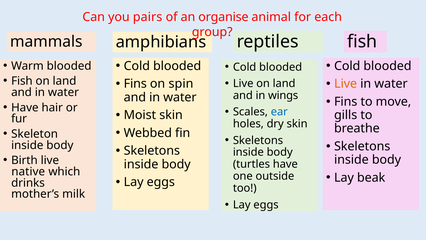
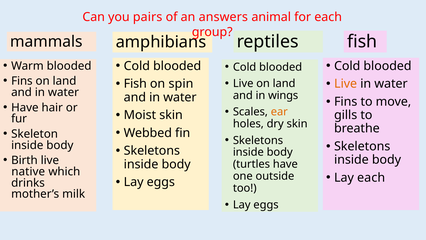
organise: organise -> answers
Fish at (22, 81): Fish -> Fins
Fins at (135, 84): Fins -> Fish
ear colour: blue -> orange
Lay beak: beak -> each
